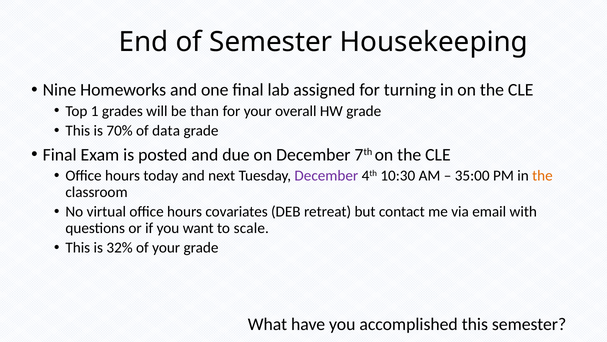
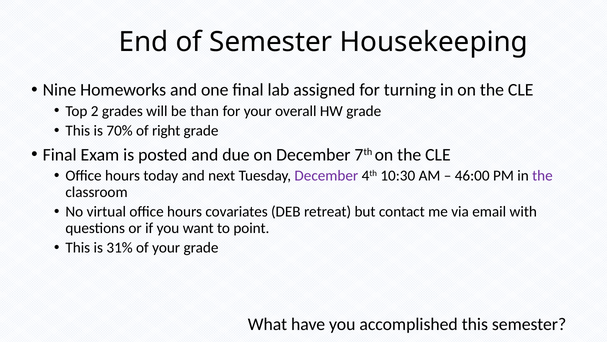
1: 1 -> 2
data: data -> right
35:00: 35:00 -> 46:00
the at (542, 175) colour: orange -> purple
scale: scale -> point
32%: 32% -> 31%
